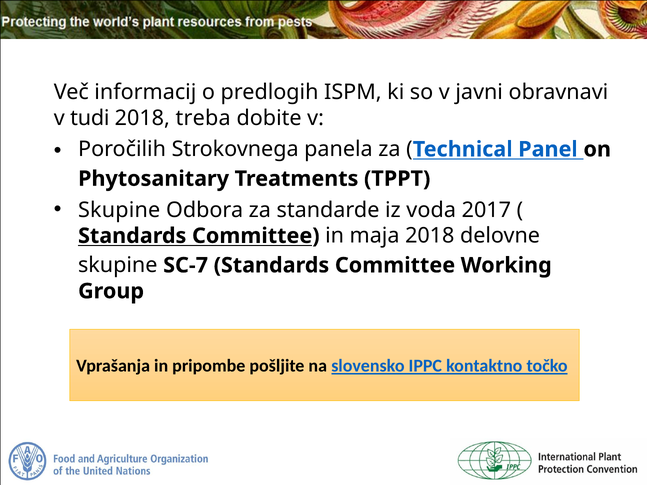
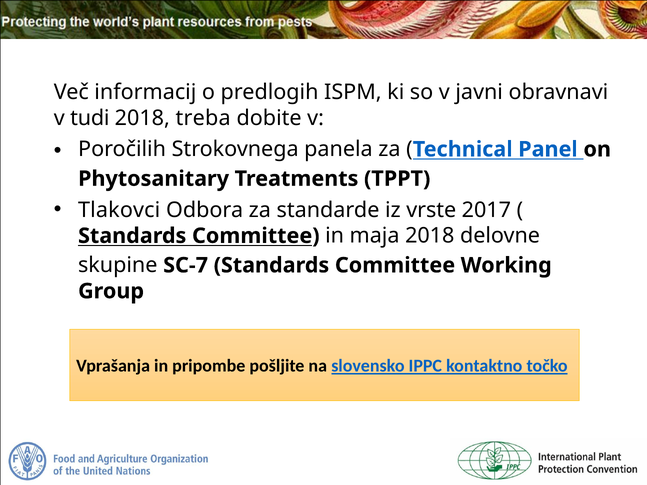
Skupine at (119, 210): Skupine -> Tlakovci
voda: voda -> vrste
